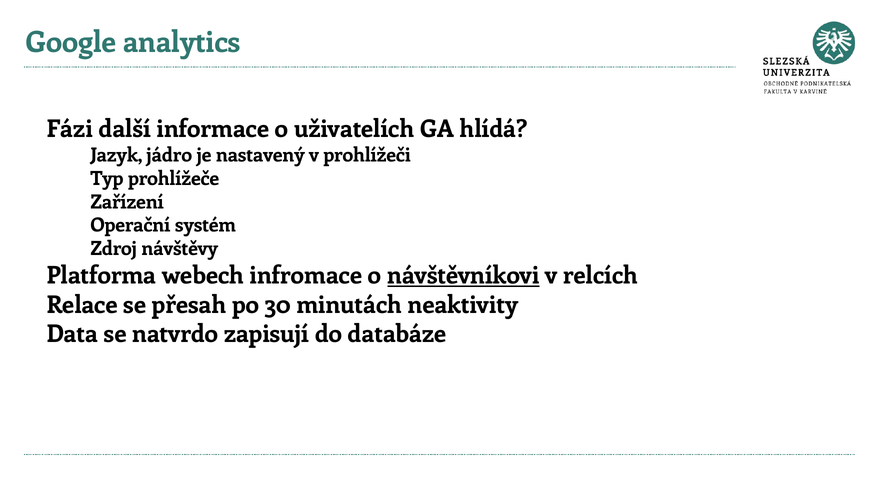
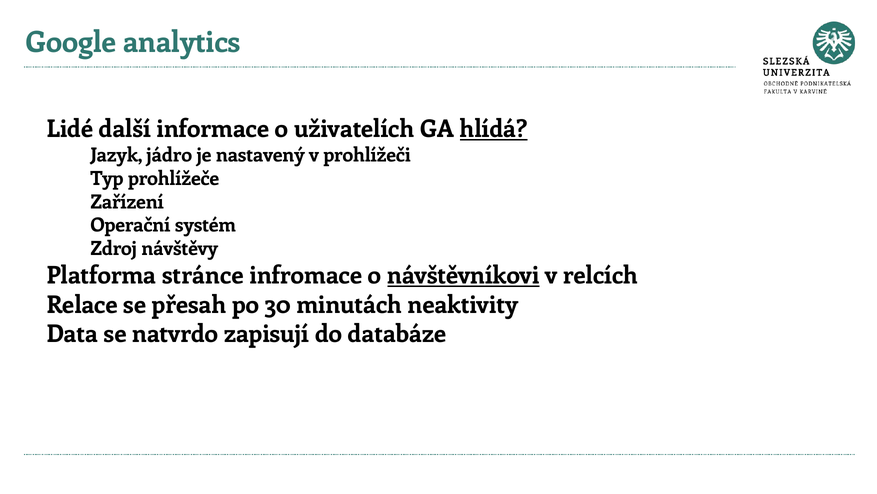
Fázi: Fázi -> Lidé
hlídá underline: none -> present
webech: webech -> stránce
